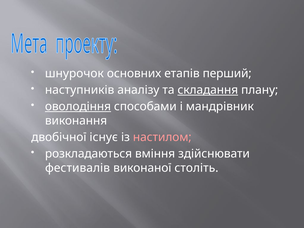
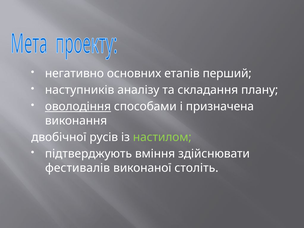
шнурочок: шнурочок -> негативно
складання underline: present -> none
мандрівник: мандрівник -> призначена
існує: існує -> русів
настилом colour: pink -> light green
розкладаються: розкладаються -> підтверджують
